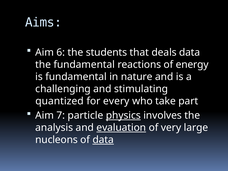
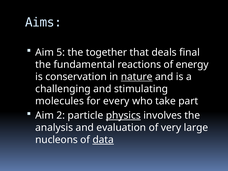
6: 6 -> 5
students: students -> together
deals data: data -> final
is fundamental: fundamental -> conservation
nature underline: none -> present
quantized: quantized -> molecules
7: 7 -> 2
evaluation underline: present -> none
